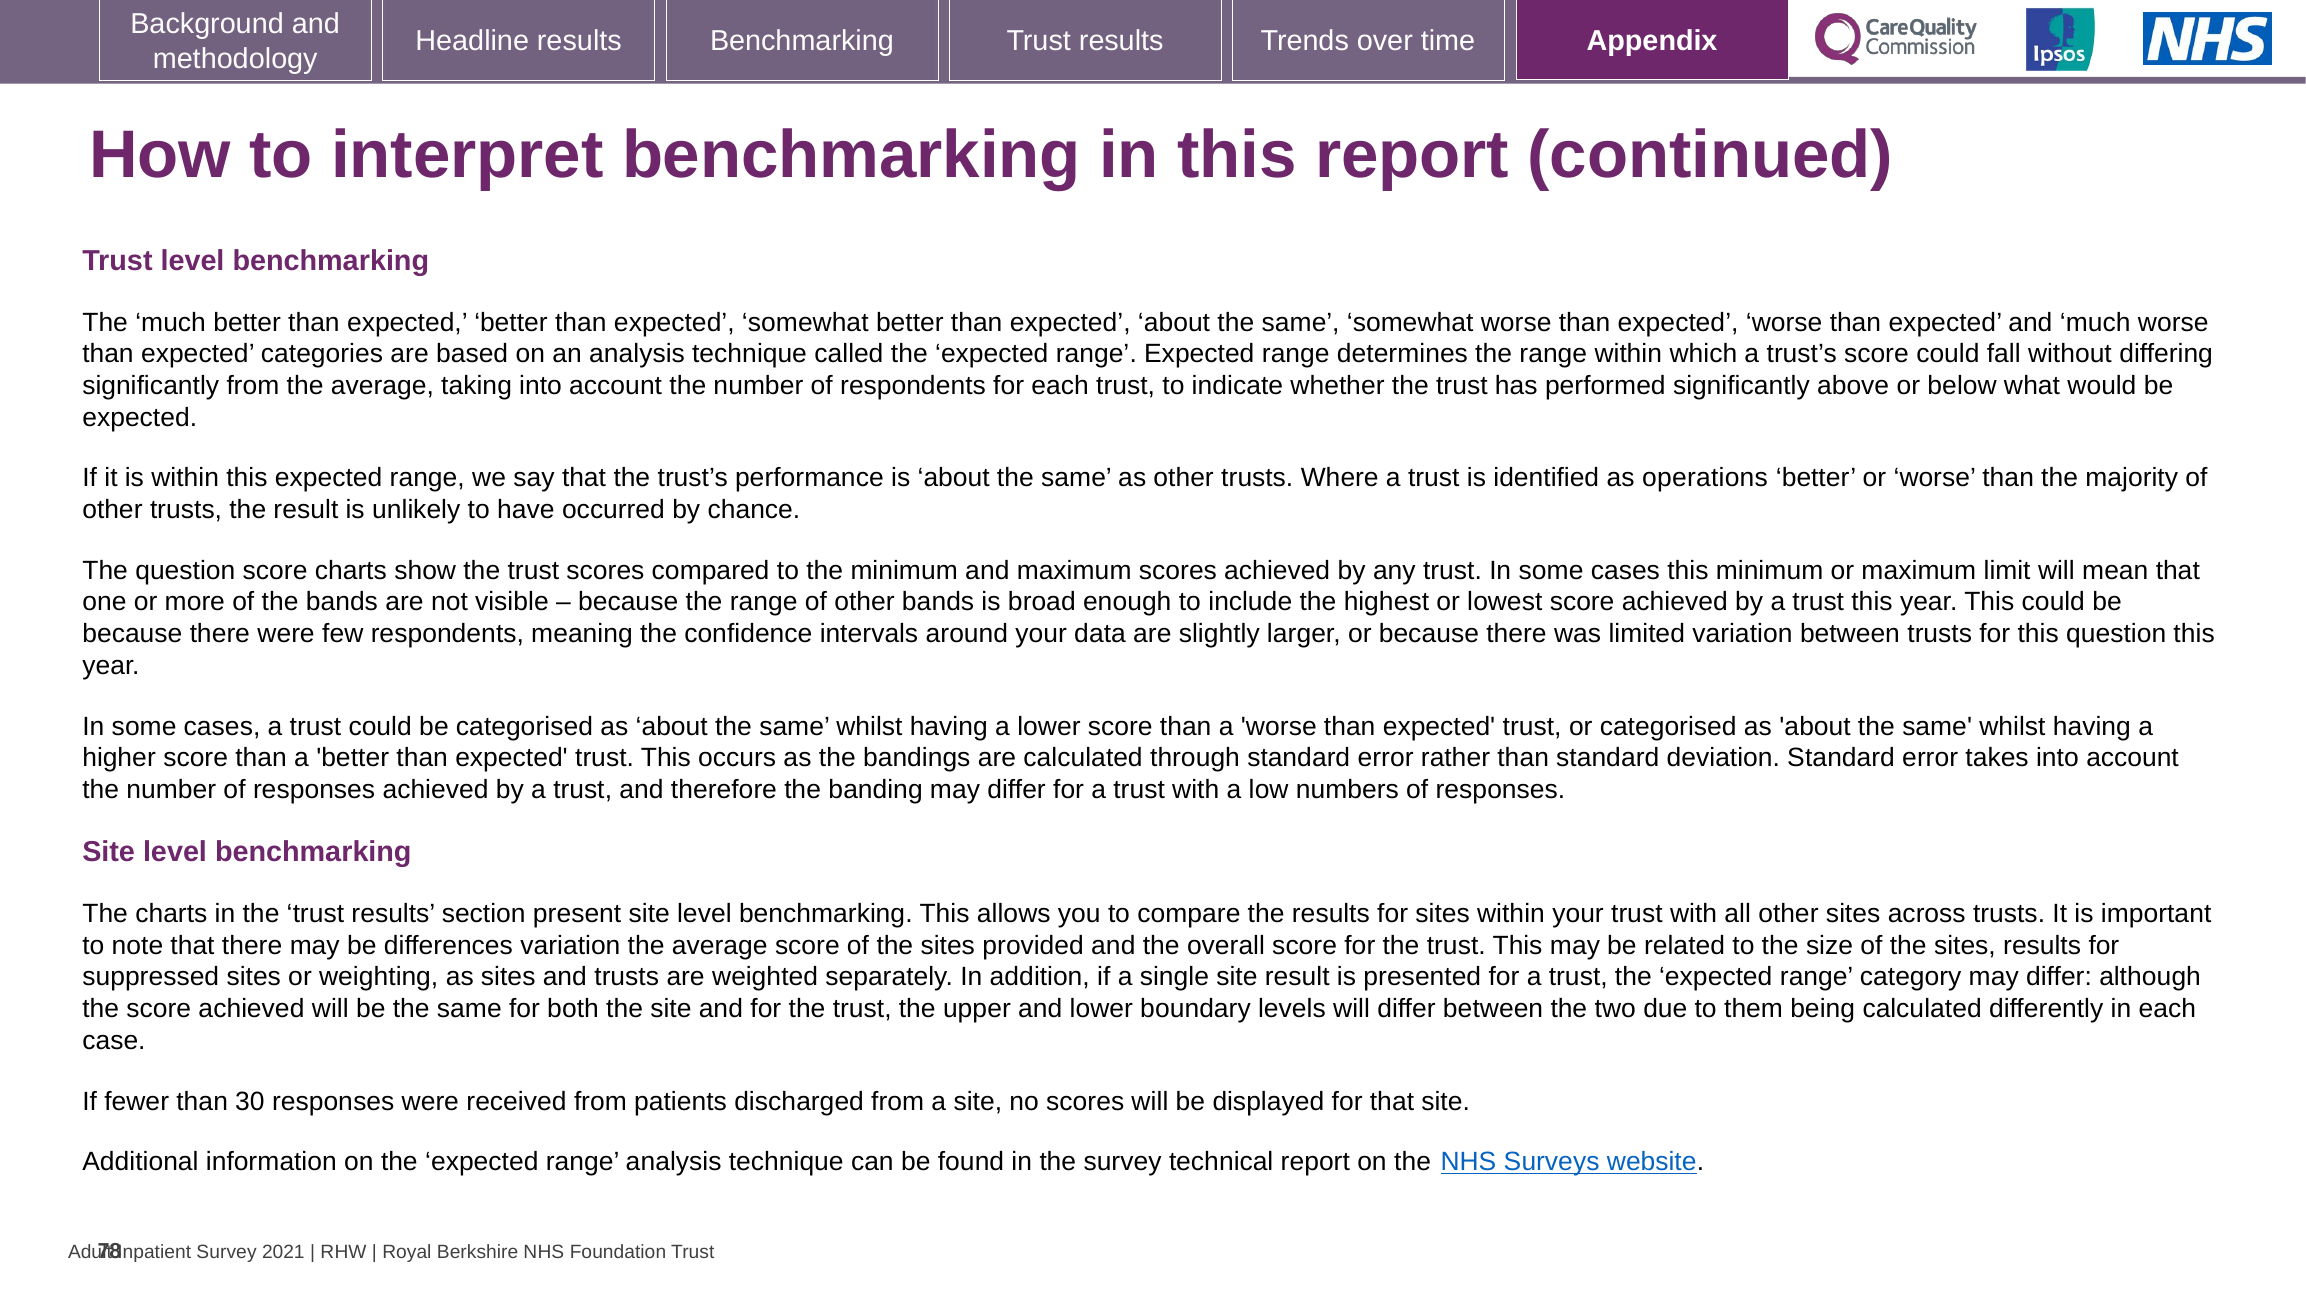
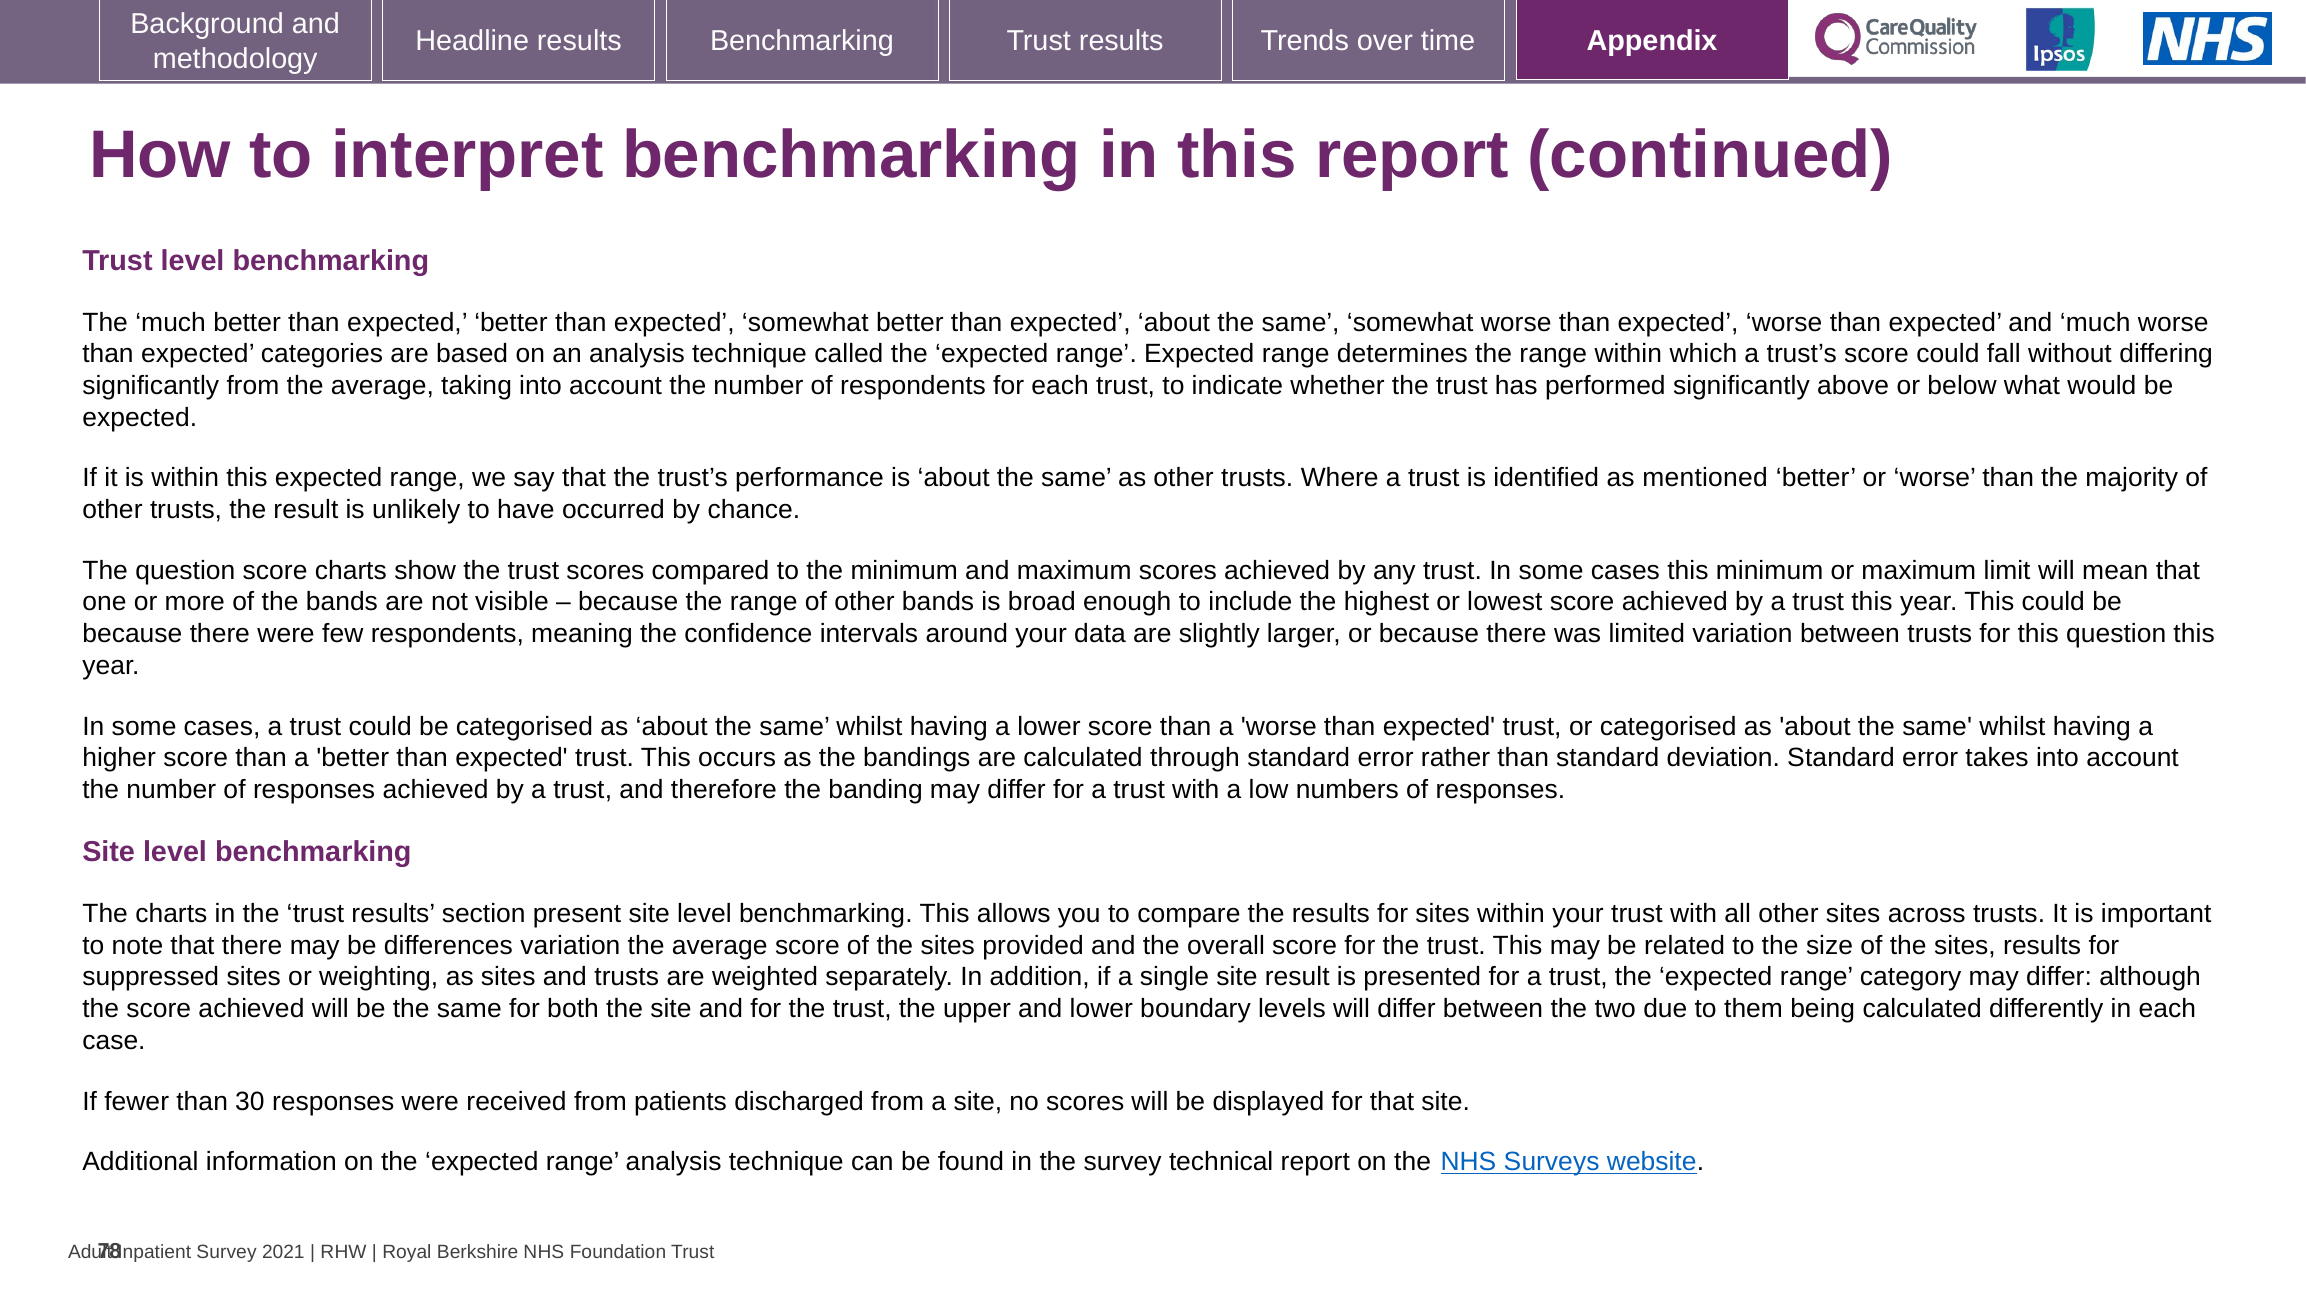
operations: operations -> mentioned
